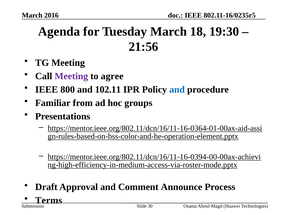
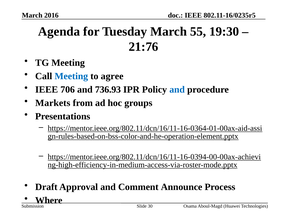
18: 18 -> 55
21:56: 21:56 -> 21:76
Meeting at (71, 76) colour: purple -> blue
800: 800 -> 706
102.11: 102.11 -> 736.93
Familiar: Familiar -> Markets
Terms: Terms -> Where
